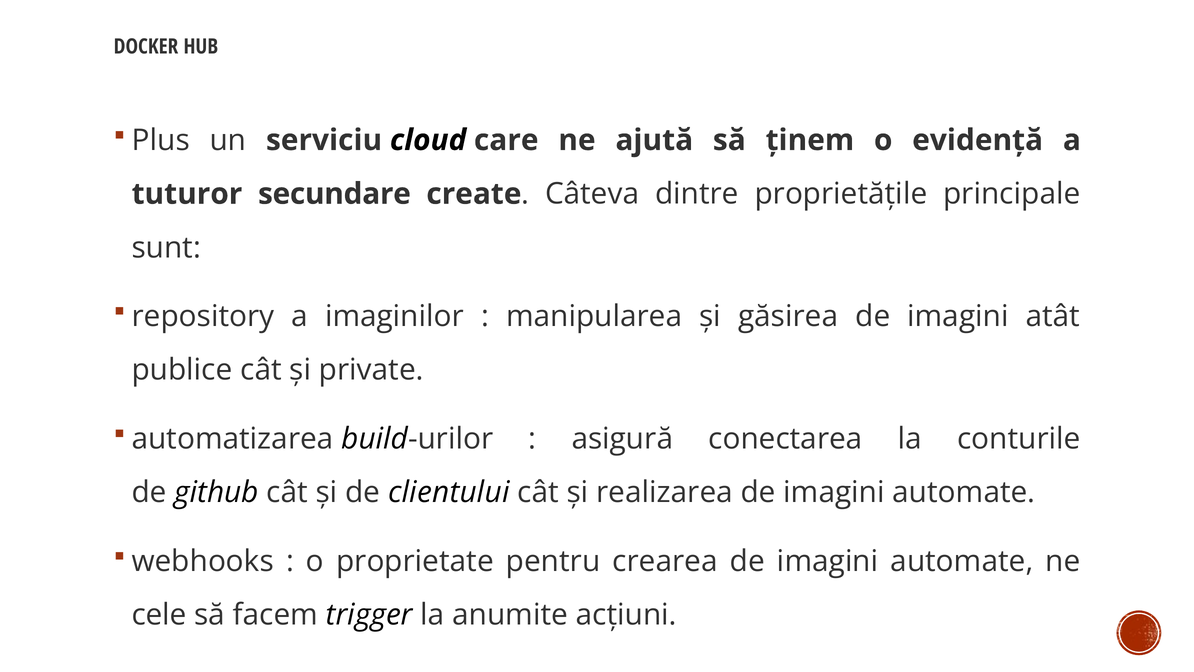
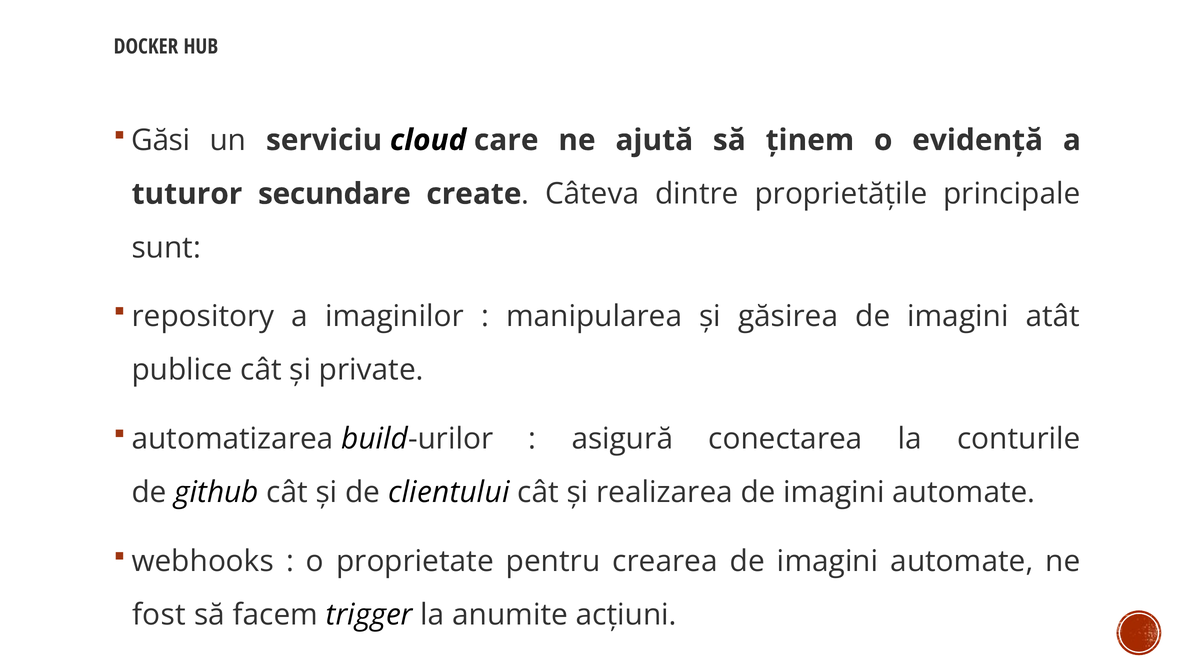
Plus: Plus -> Găsi
cele: cele -> fost
